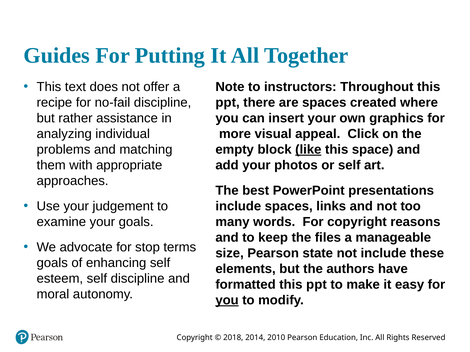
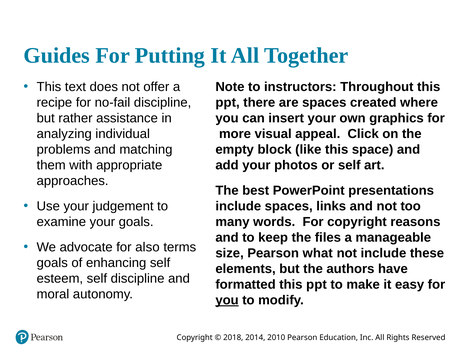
like underline: present -> none
stop: stop -> also
state: state -> what
